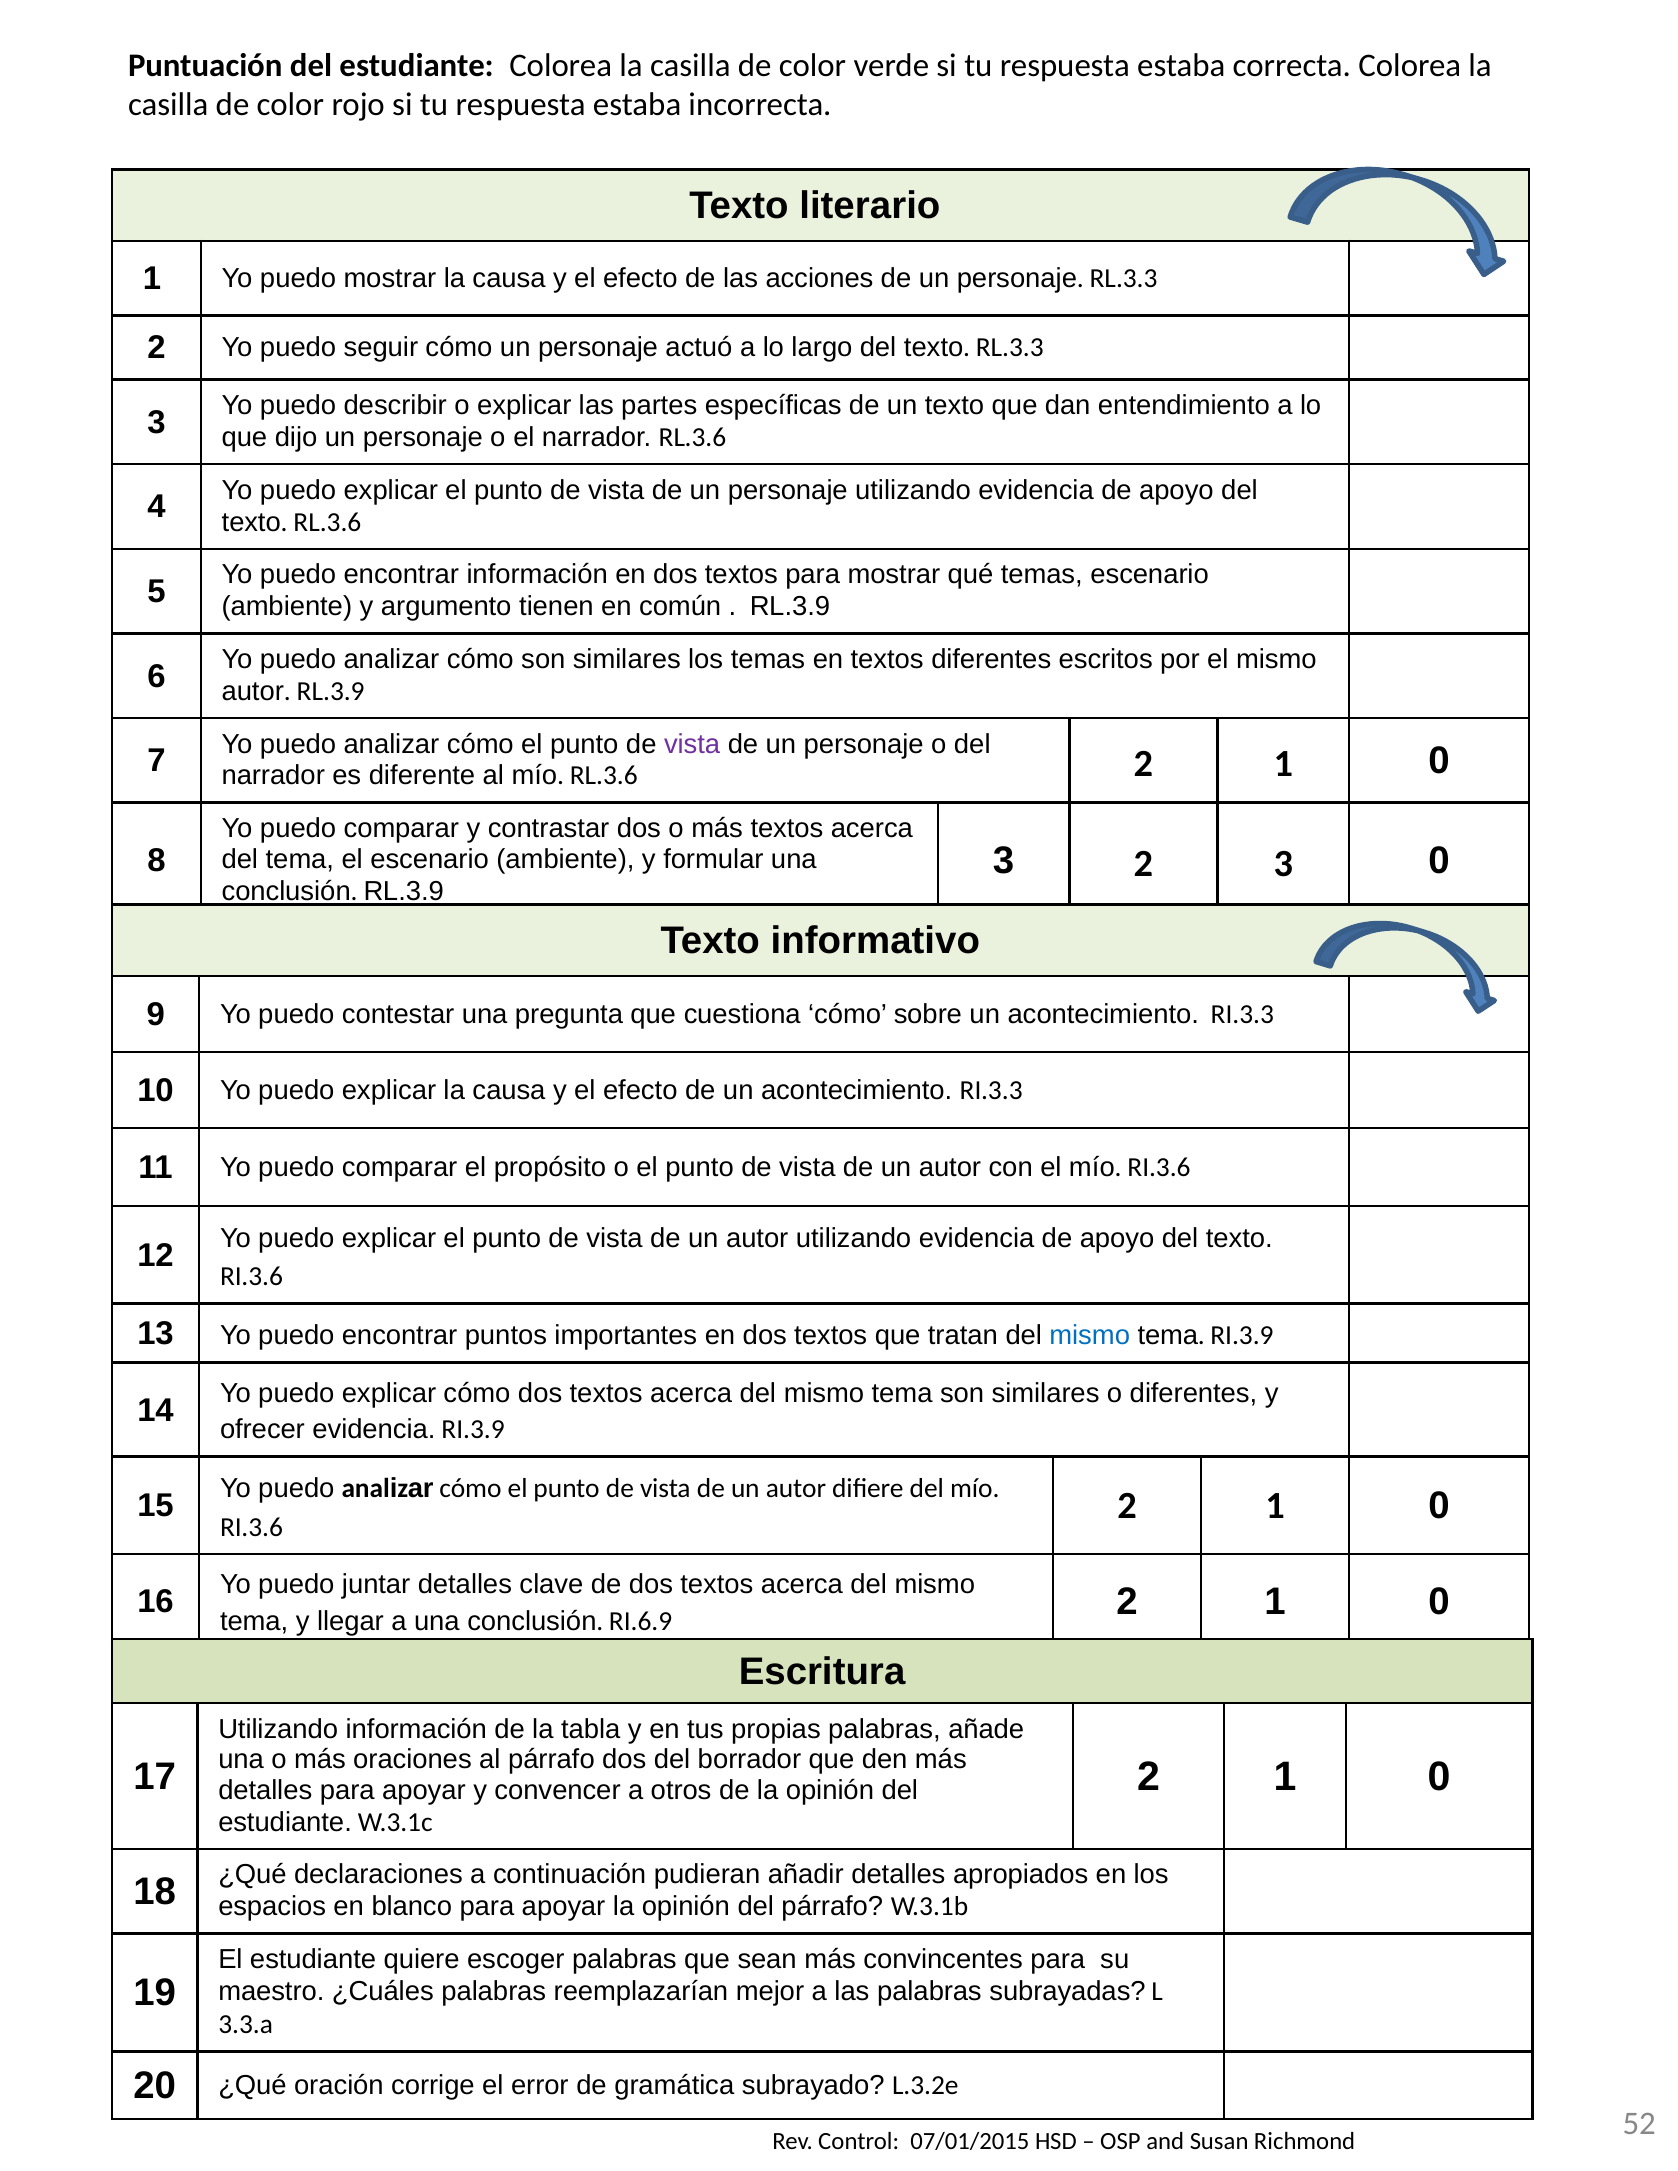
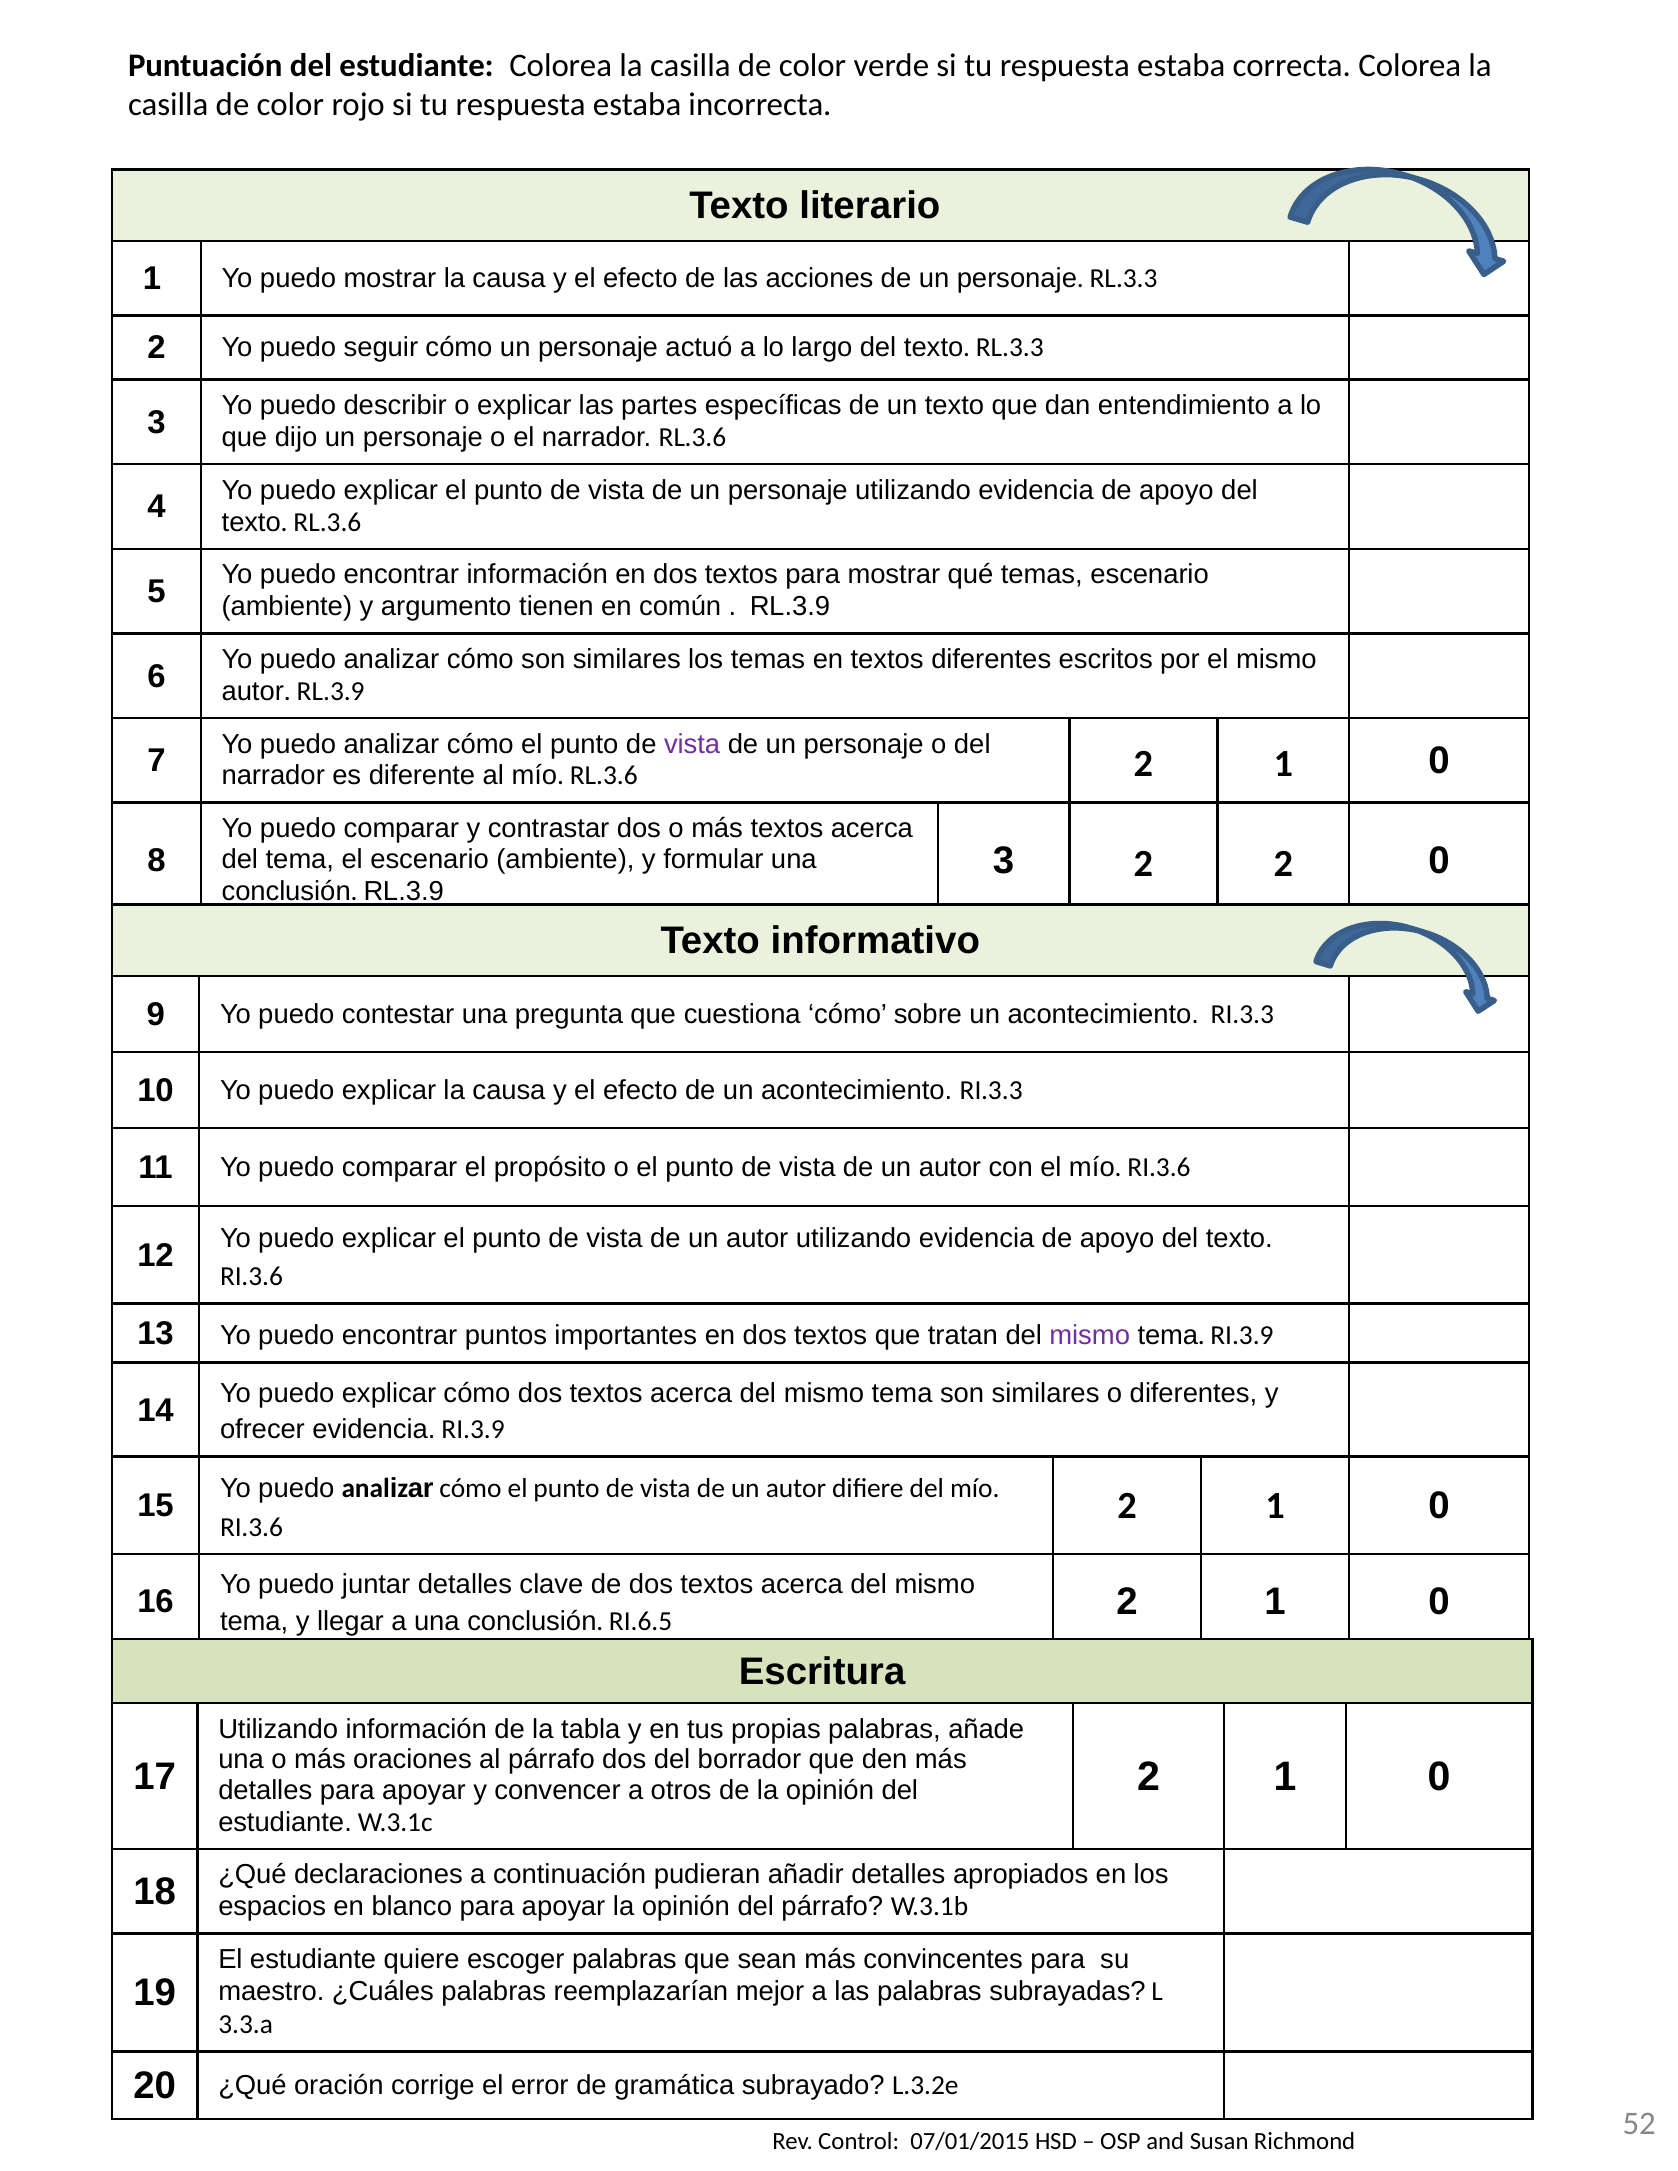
2 3: 3 -> 2
mismo at (1090, 1336) colour: blue -> purple
RI.6.9: RI.6.9 -> RI.6.5
